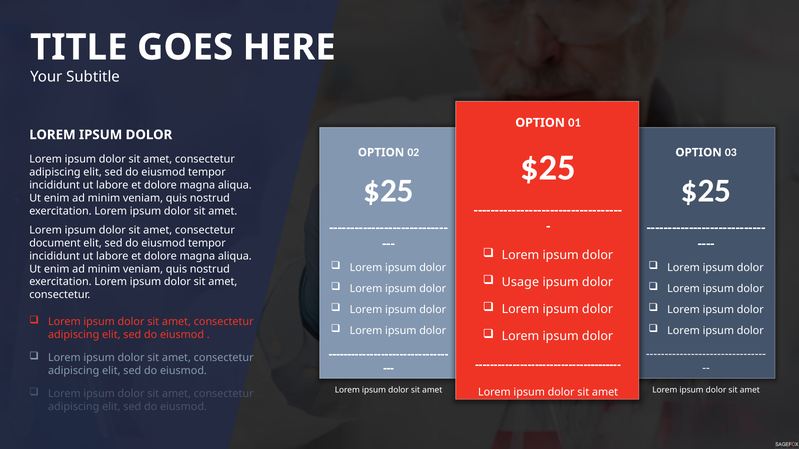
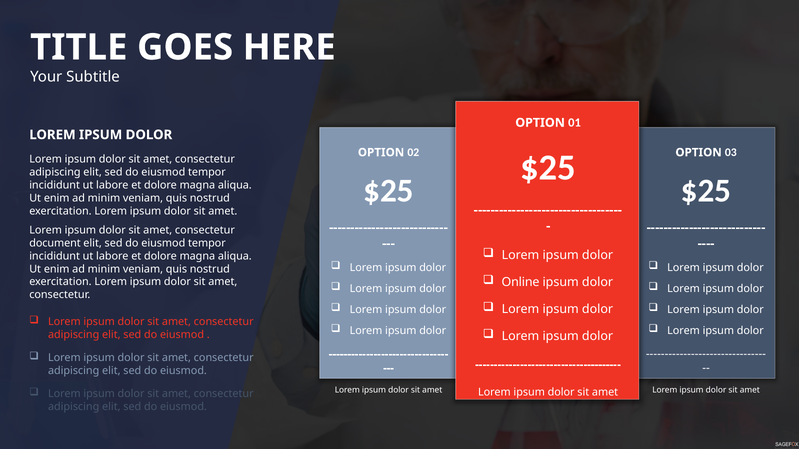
Usage: Usage -> Online
